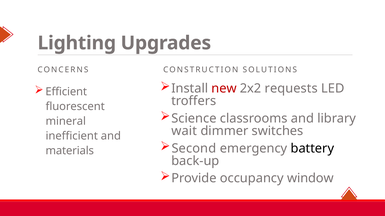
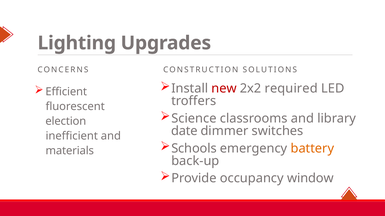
requests: requests -> required
mineral: mineral -> election
wait: wait -> date
Second: Second -> Schools
battery colour: black -> orange
